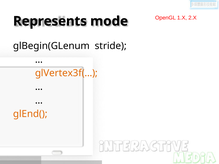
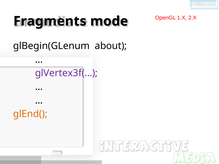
Represents: Represents -> Fragments
stride: stride -> about
glVertex3f(… colour: orange -> purple
